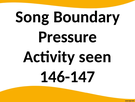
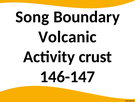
Pressure: Pressure -> Volcanic
seen: seen -> crust
